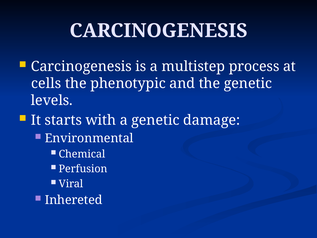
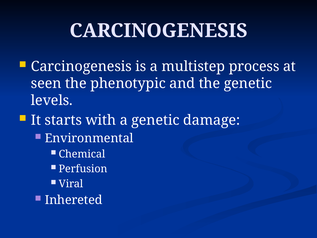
cells: cells -> seen
